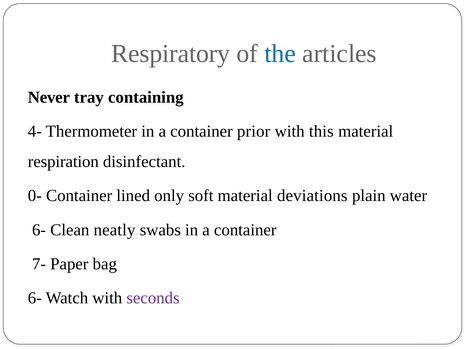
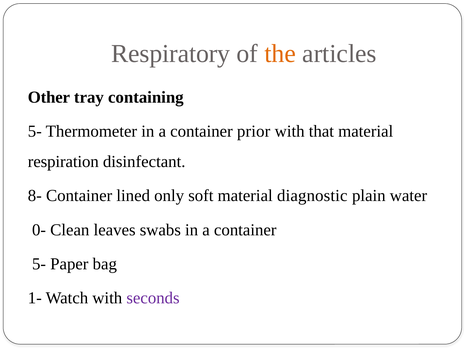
the colour: blue -> orange
Never: Never -> Other
4- at (35, 131): 4- -> 5-
this: this -> that
0-: 0- -> 8-
deviations: deviations -> diagnostic
6- at (39, 230): 6- -> 0-
neatly: neatly -> leaves
7- at (39, 264): 7- -> 5-
6- at (35, 298): 6- -> 1-
